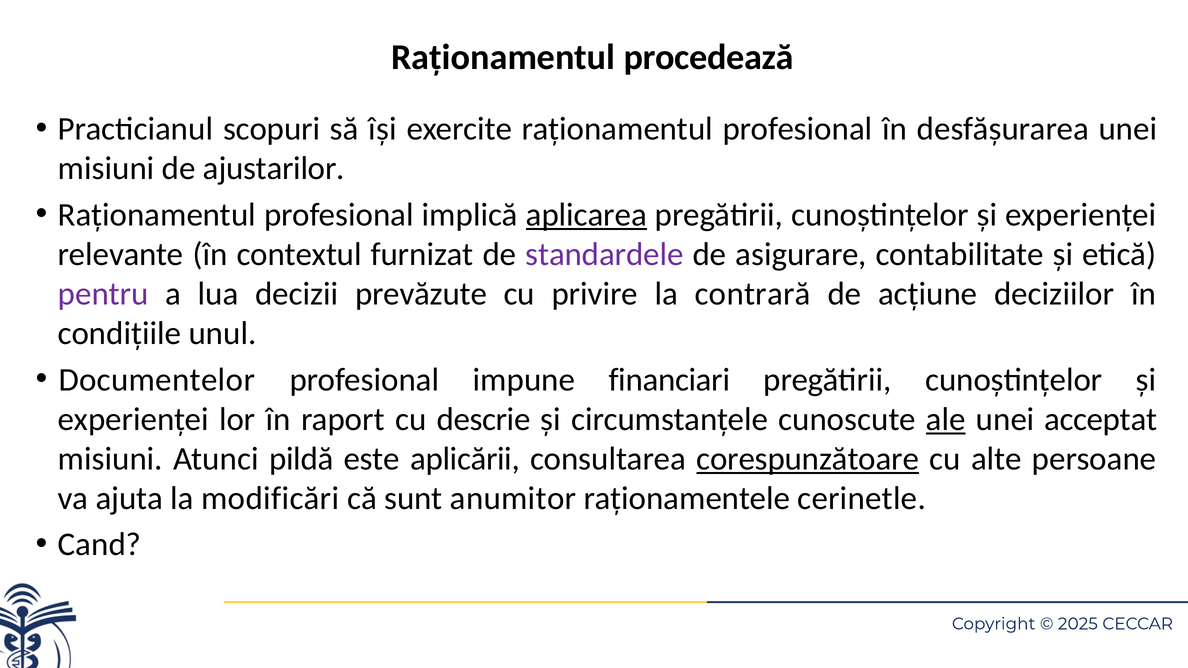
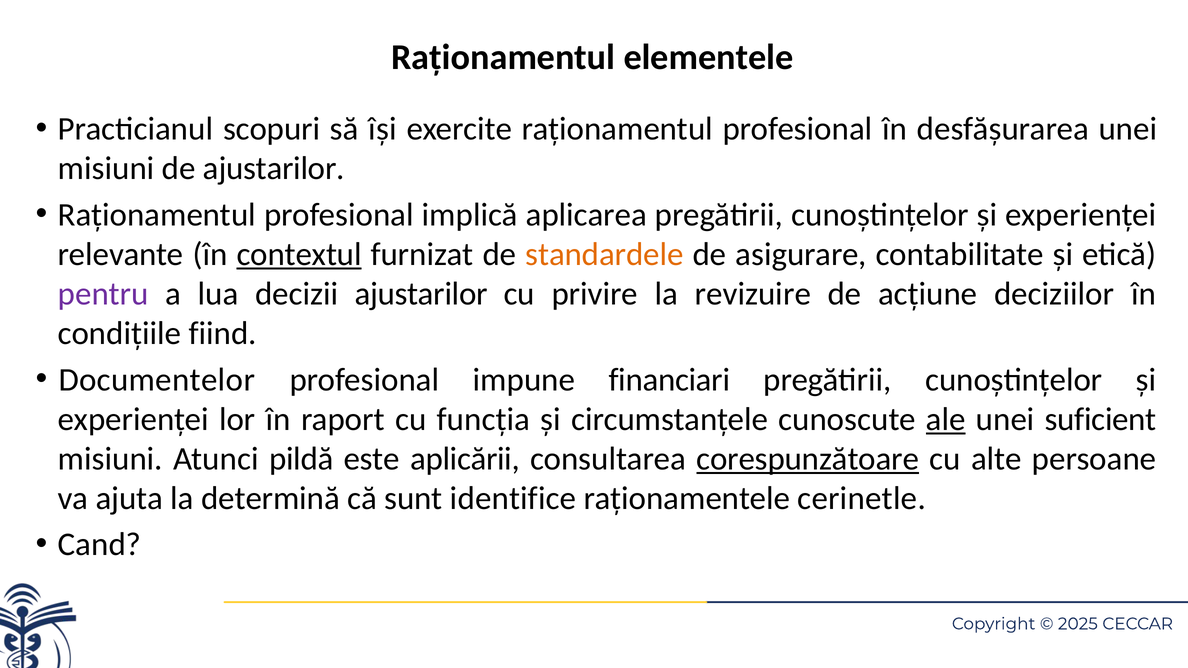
procedează: procedează -> elementele
aplicarea underline: present -> none
contextul underline: none -> present
standardele colour: purple -> orange
decizii prevăzute: prevăzute -> ajustarilor
contrară: contrară -> revizuire
unul: unul -> fiind
descrie: descrie -> funcția
acceptat: acceptat -> suficient
modificări: modificări -> determină
anumitor: anumitor -> identifice
